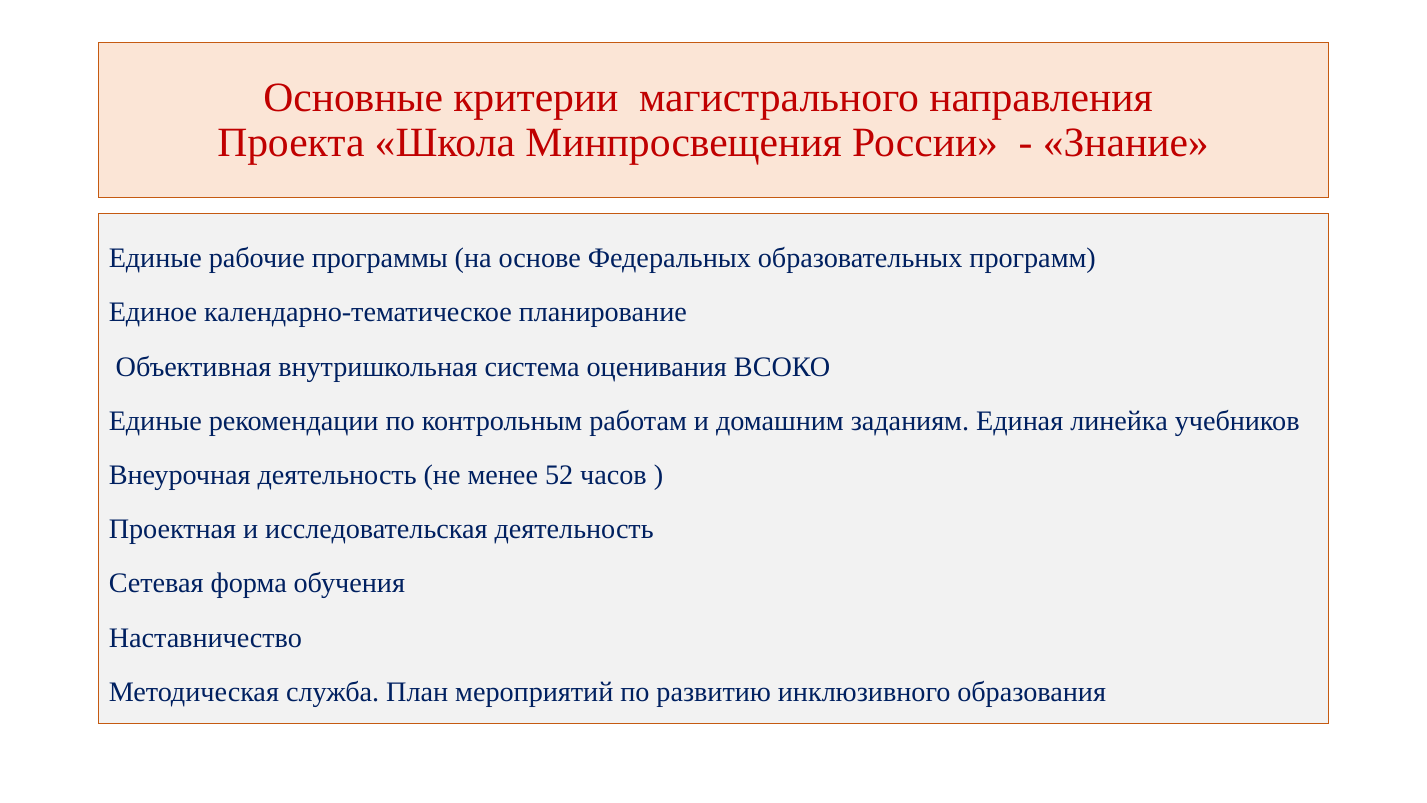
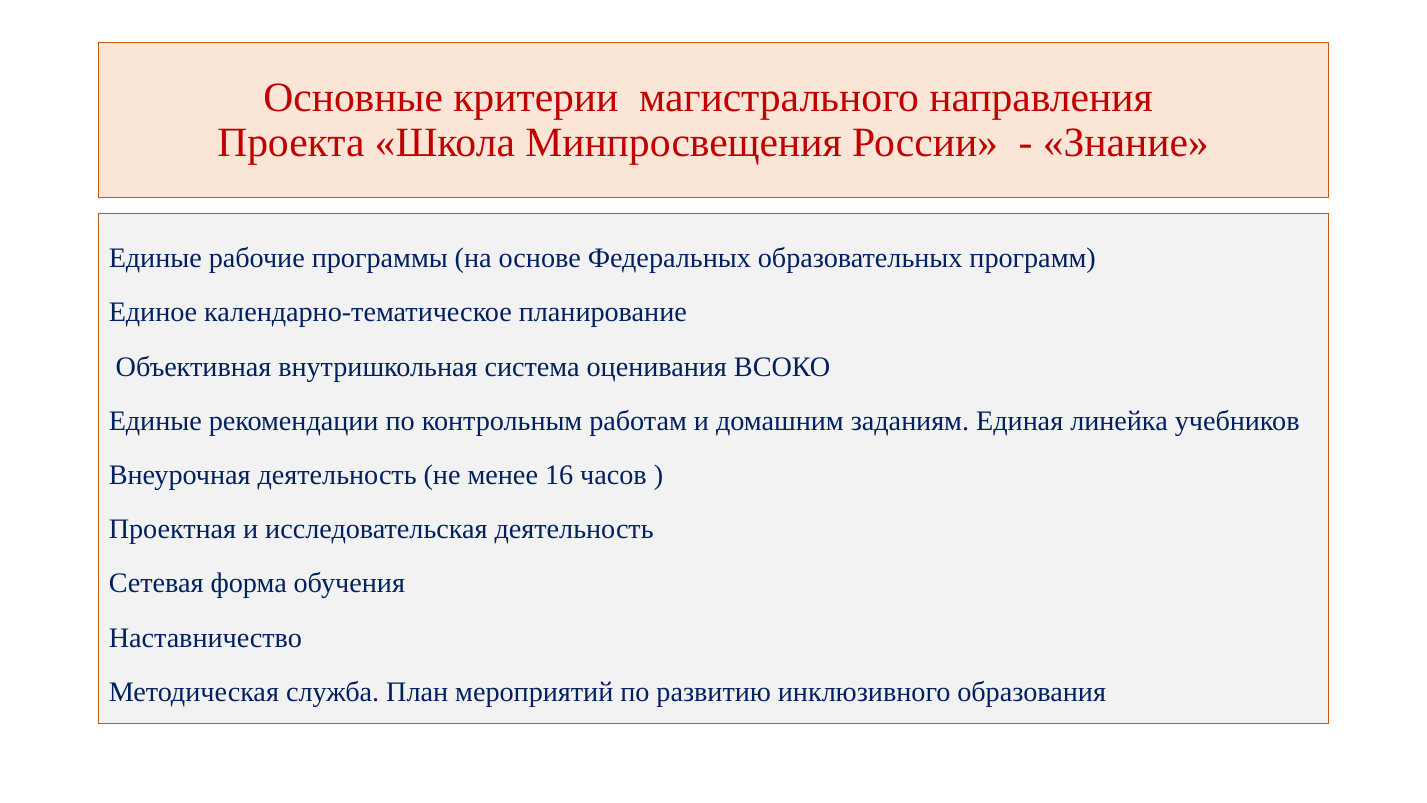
52: 52 -> 16
